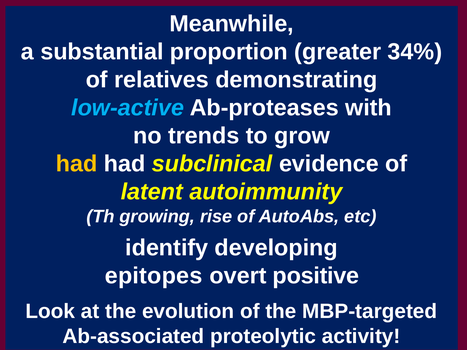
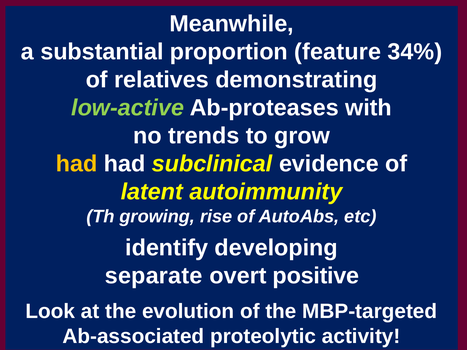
greater: greater -> feature
low-active colour: light blue -> light green
epitopes: epitopes -> separate
